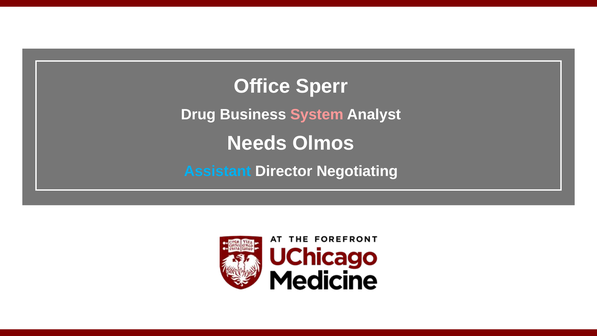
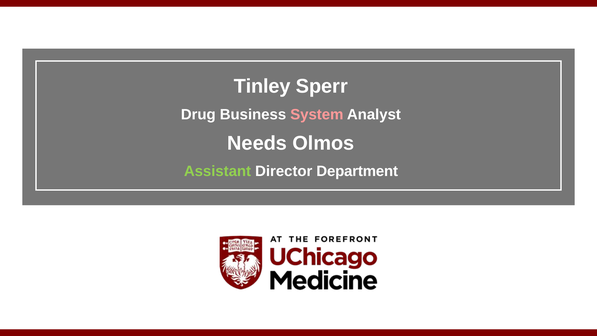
Office: Office -> Tinley
Assistant colour: light blue -> light green
Negotiating: Negotiating -> Department
